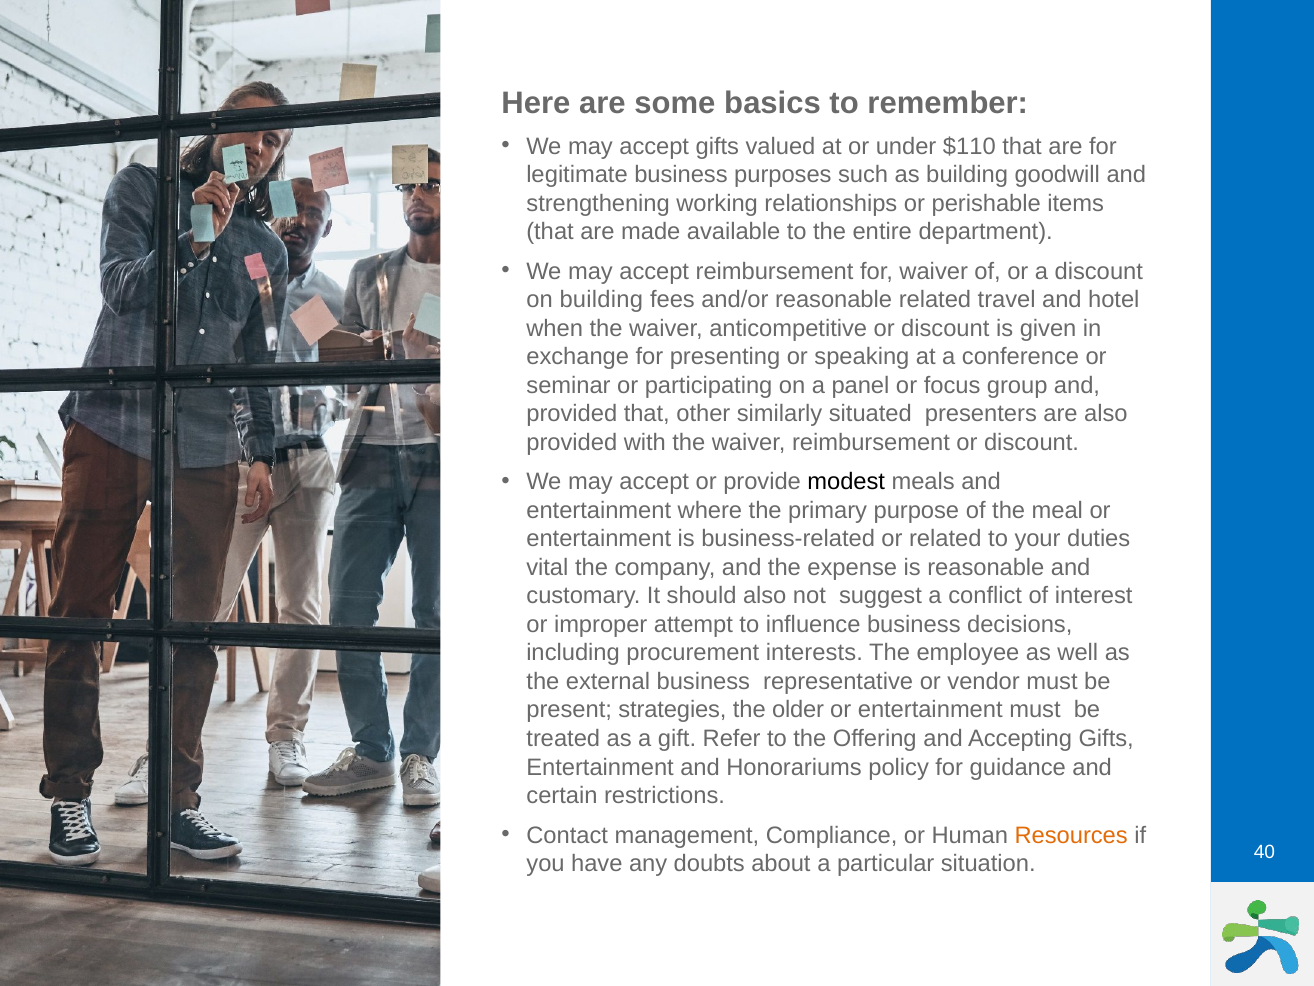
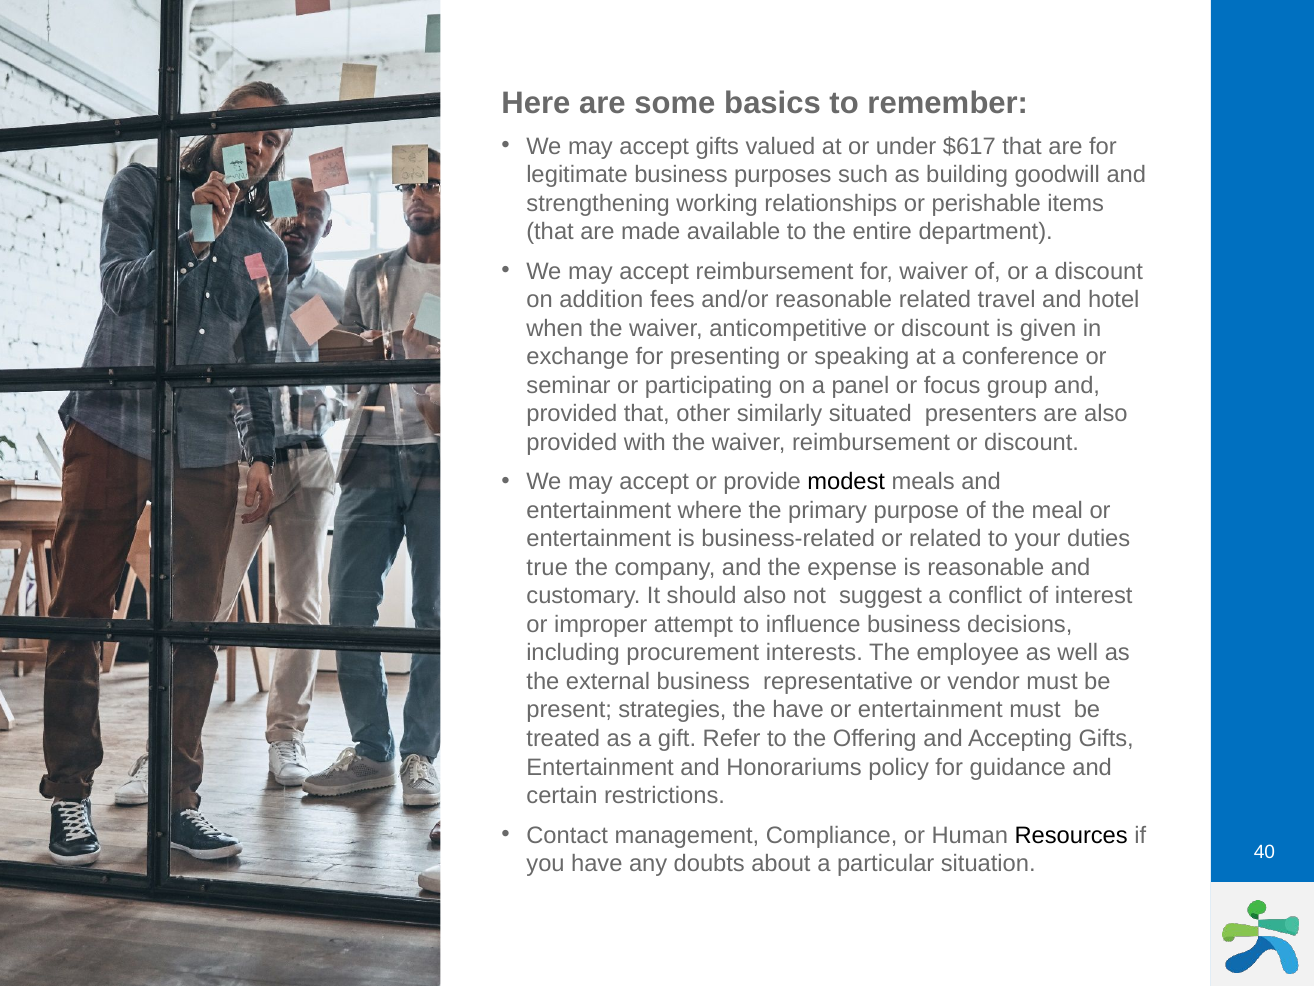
$110: $110 -> $617
on building: building -> addition
vital: vital -> true
the older: older -> have
Resources colour: orange -> black
